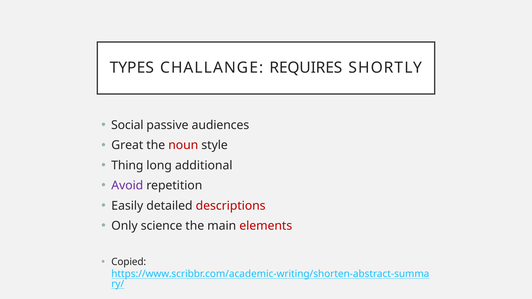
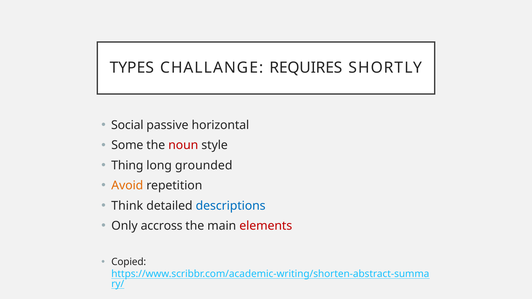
audiences: audiences -> horizontal
Great: Great -> Some
additional: additional -> grounded
Avoid colour: purple -> orange
Easily: Easily -> Think
descriptions colour: red -> blue
science: science -> accross
